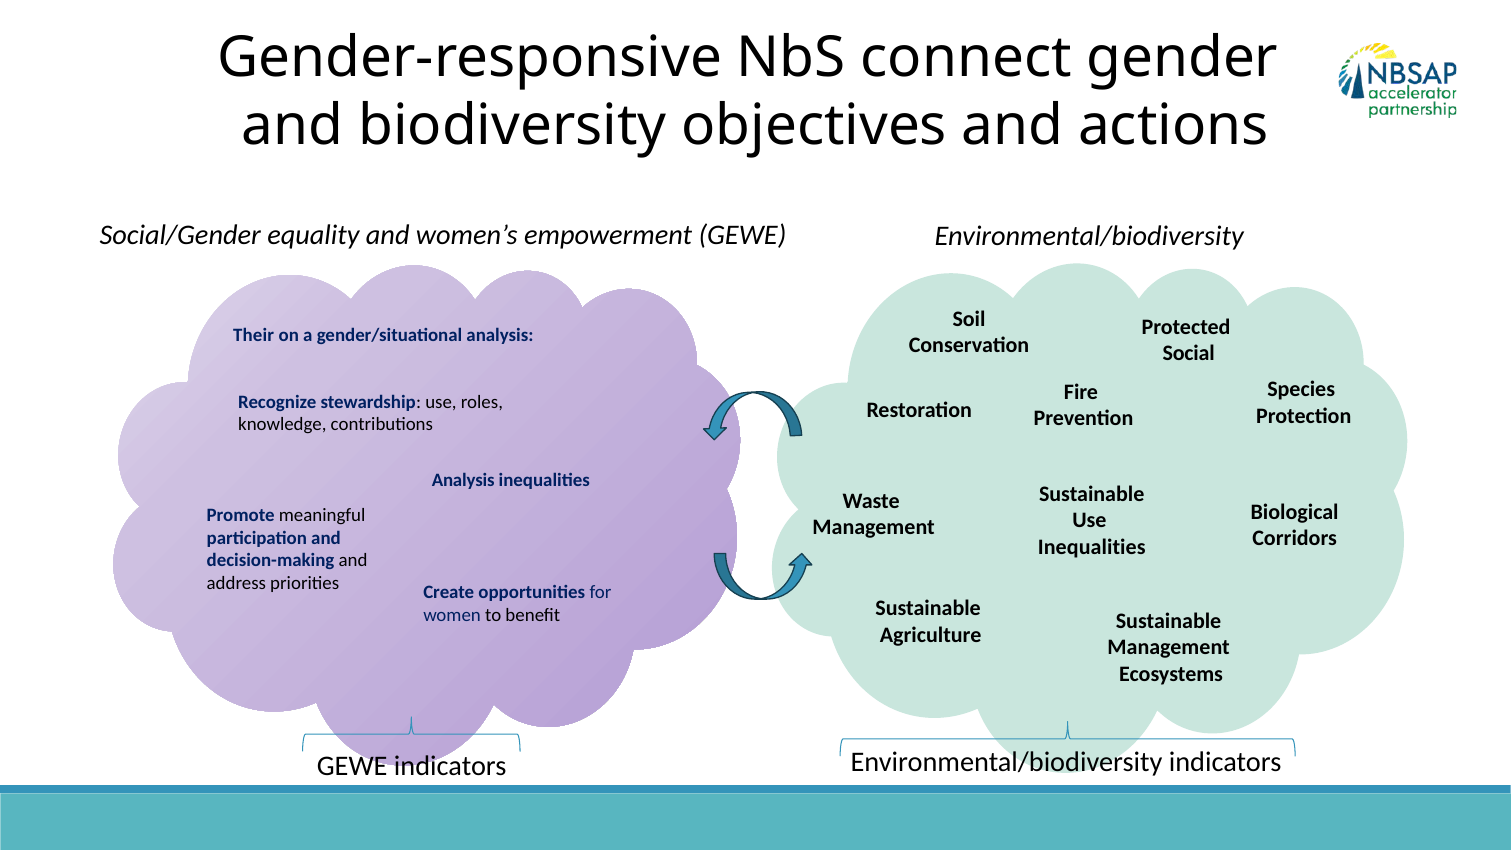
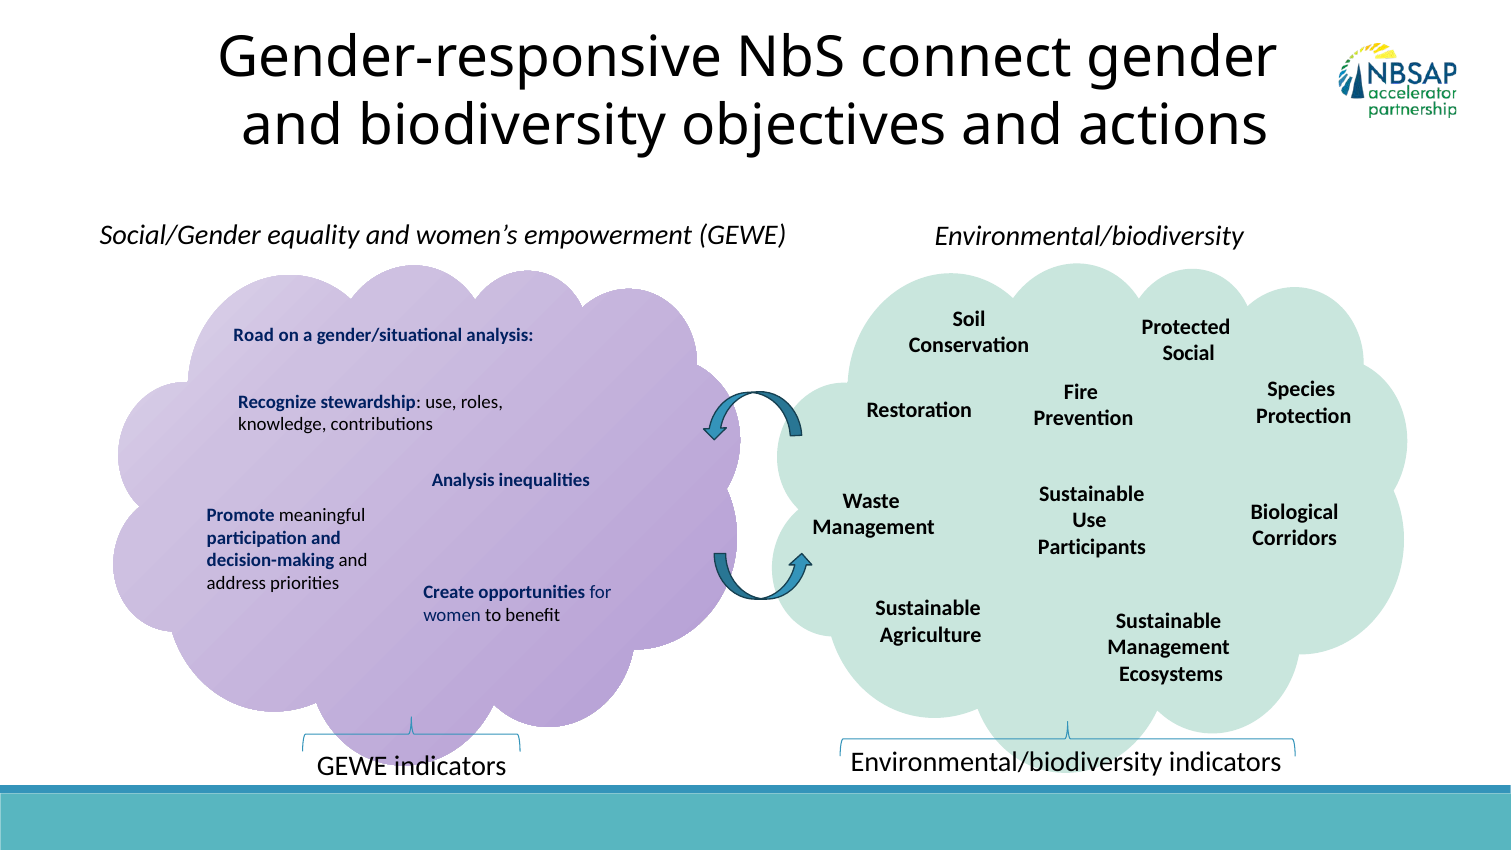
Their: Their -> Road
Inequalities at (1092, 547): Inequalities -> Participants
